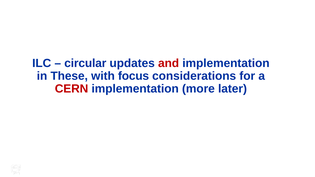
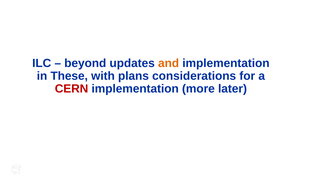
circular: circular -> beyond
and colour: red -> orange
focus: focus -> plans
